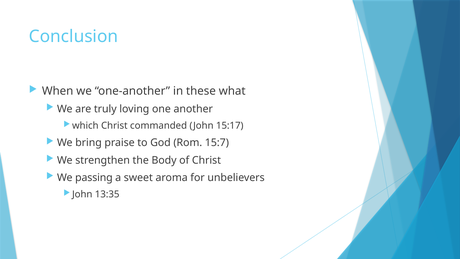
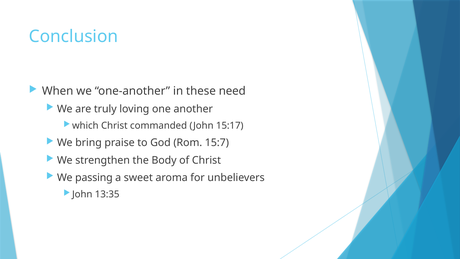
what: what -> need
